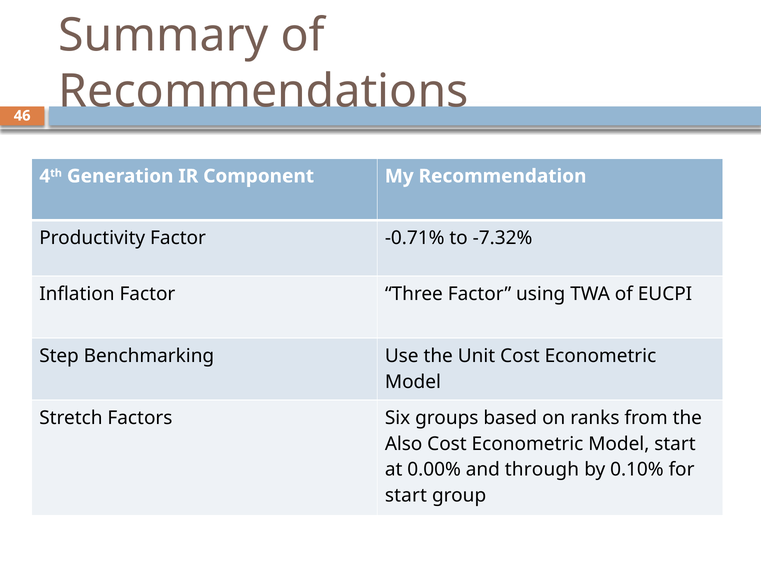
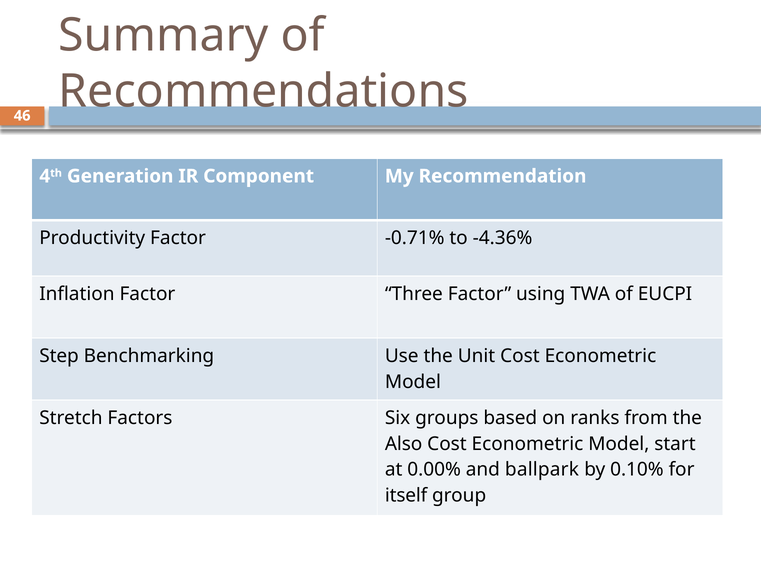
-7.32%: -7.32% -> -4.36%
through: through -> ballpark
start at (406, 496): start -> itself
